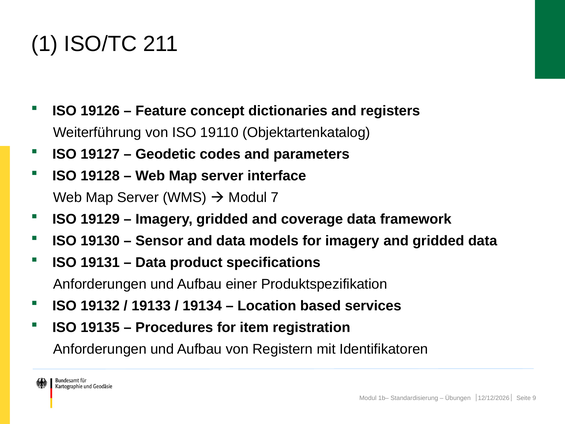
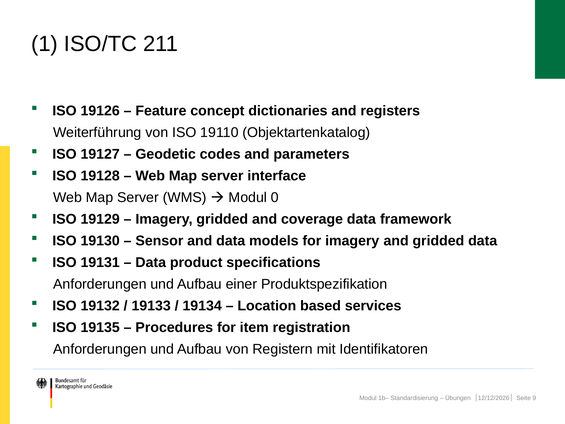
7: 7 -> 0
